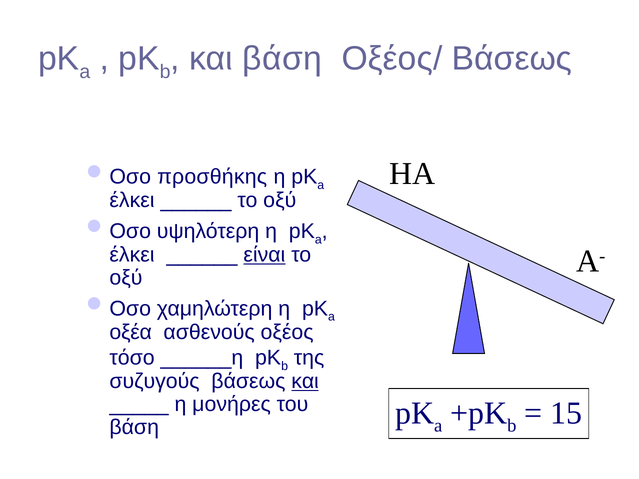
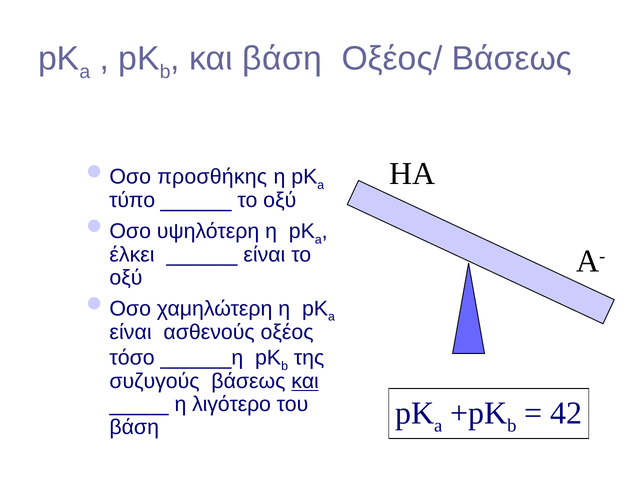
έλκει at (132, 200): έλκει -> τύπο
είναι at (264, 255) underline: present -> none
οξέα at (131, 332): οξέα -> είναι
μονήρες: μονήρες -> λιγότερο
15: 15 -> 42
